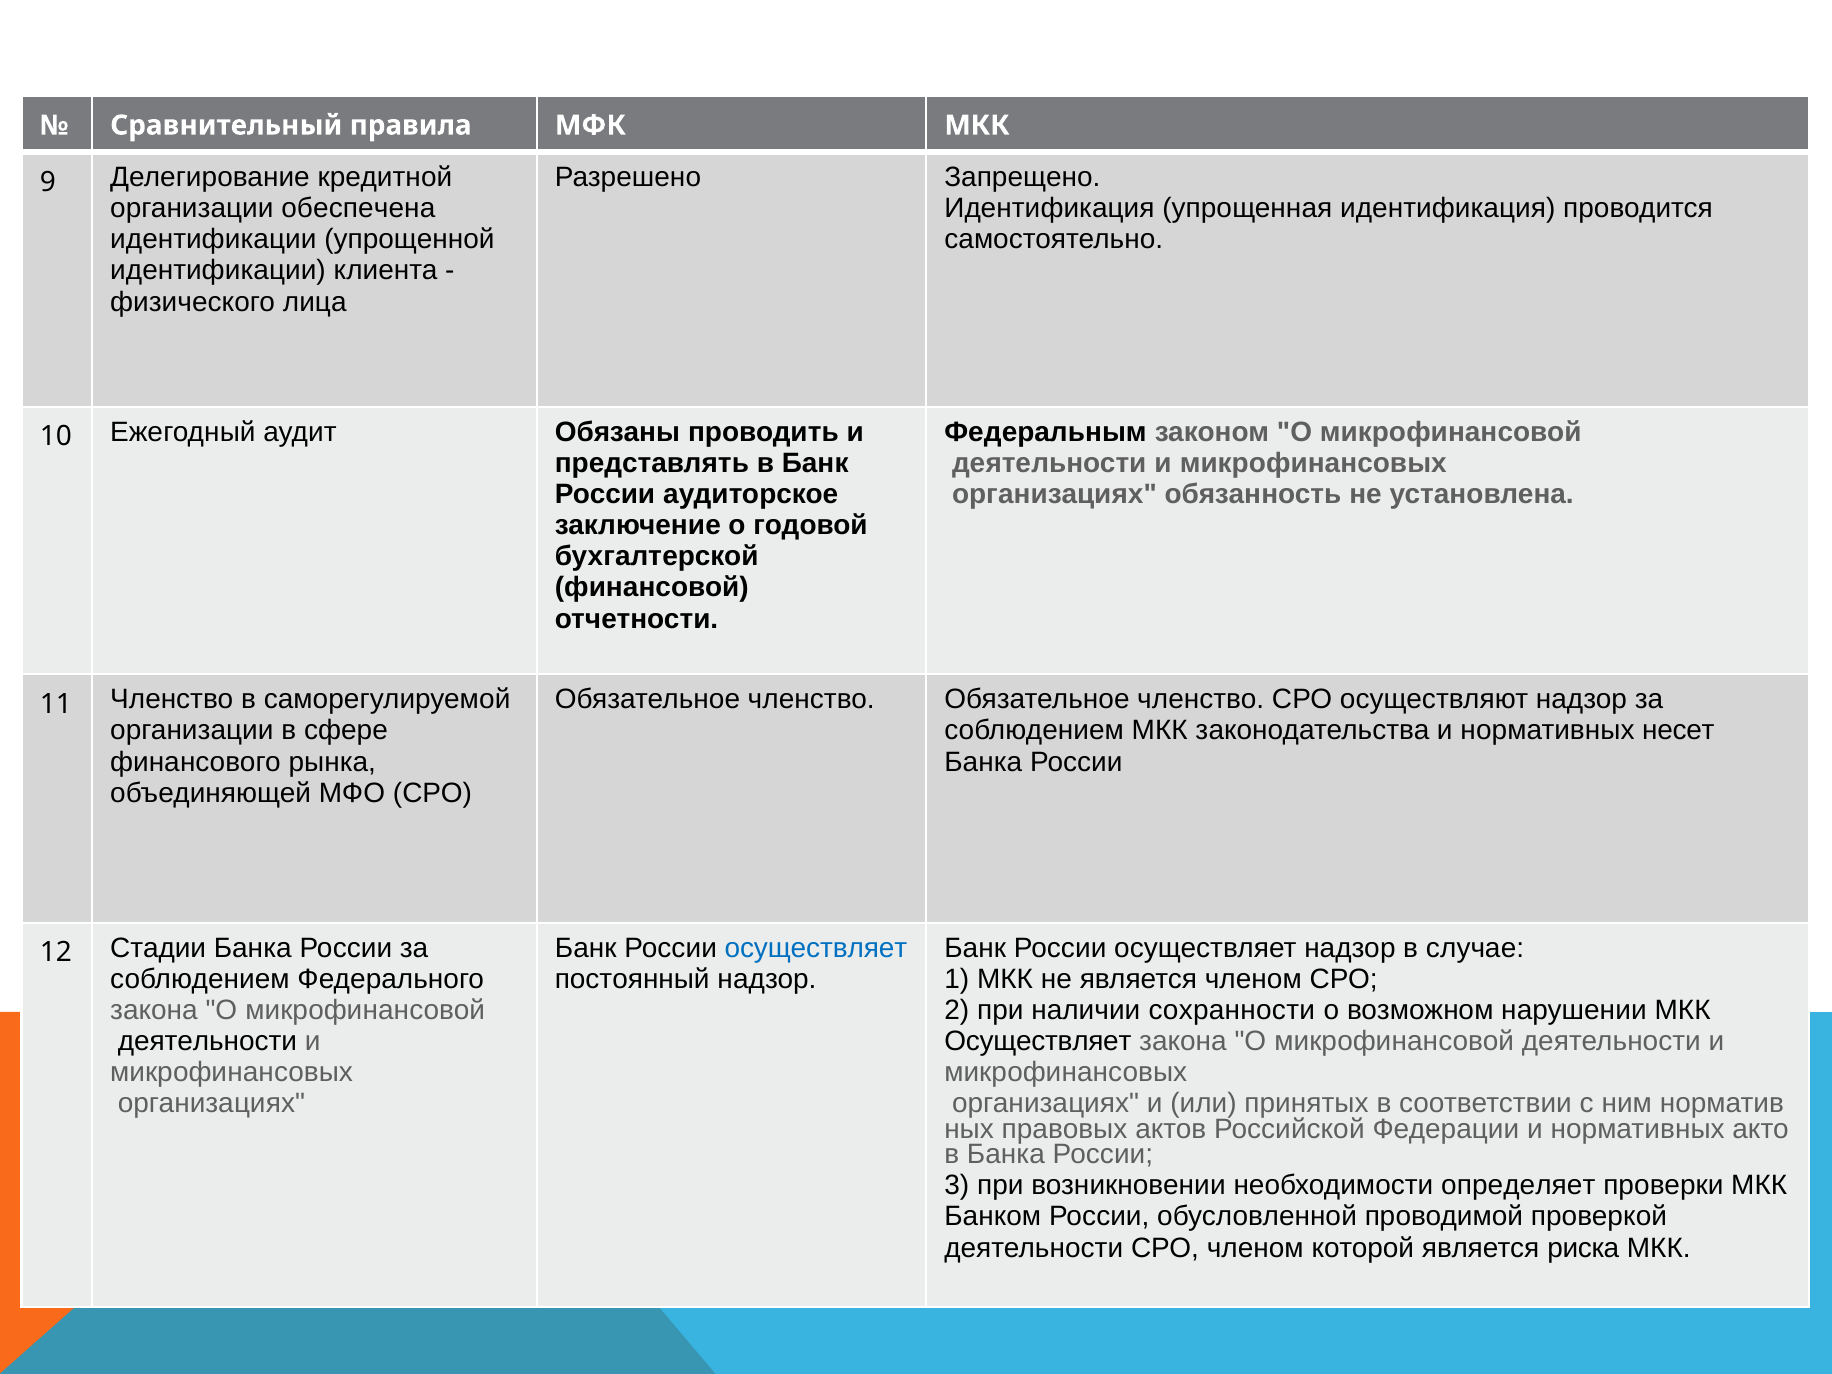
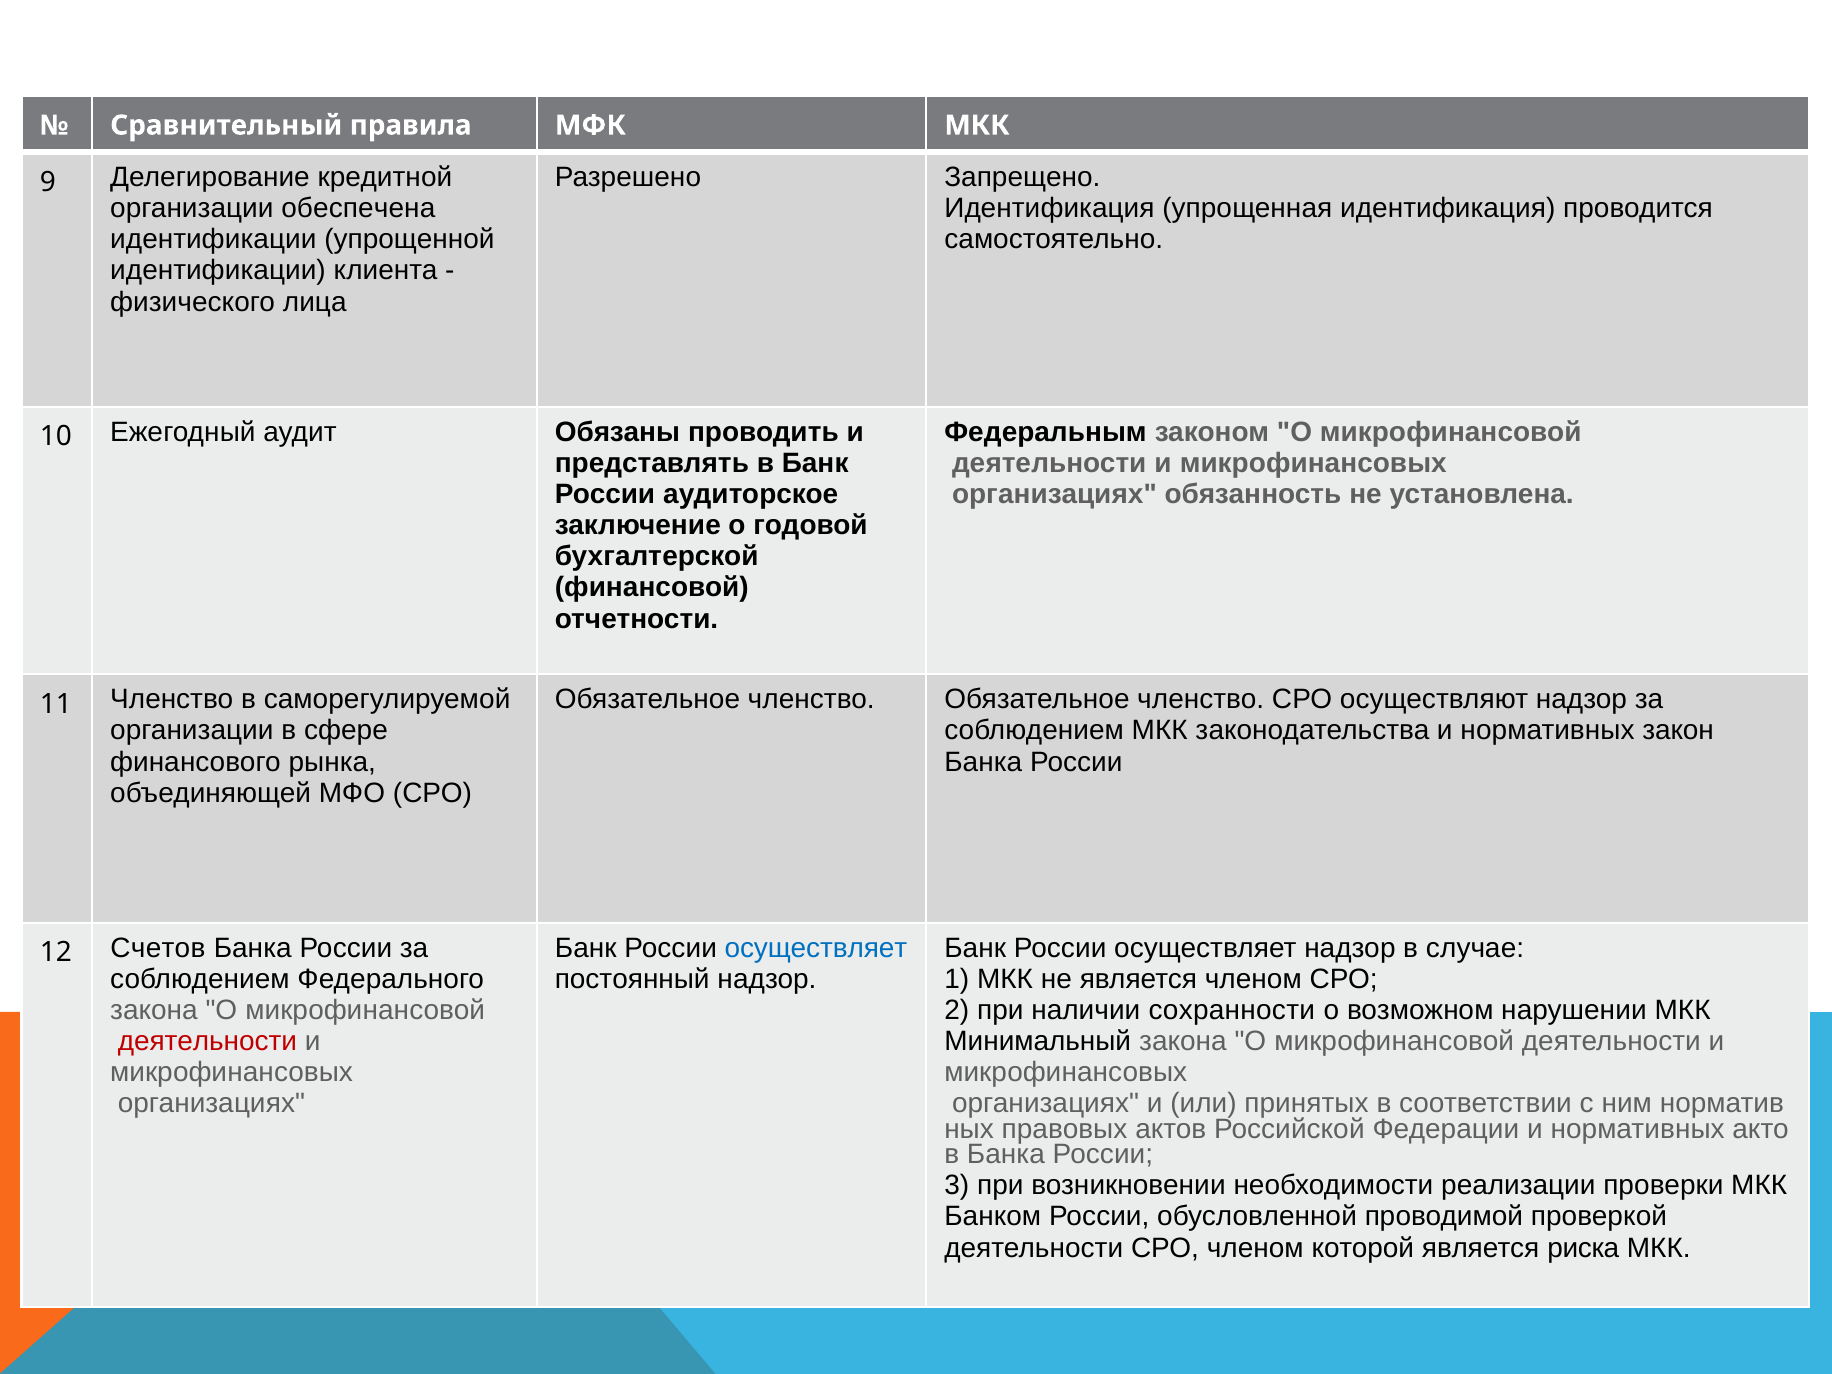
несет: несет -> закон
Стадии: Стадии -> Счетов
деятельности at (207, 1041) colour: black -> red
Осуществляет at (1038, 1041): Осуществляет -> Минимальный
определяет: определяет -> реализации
